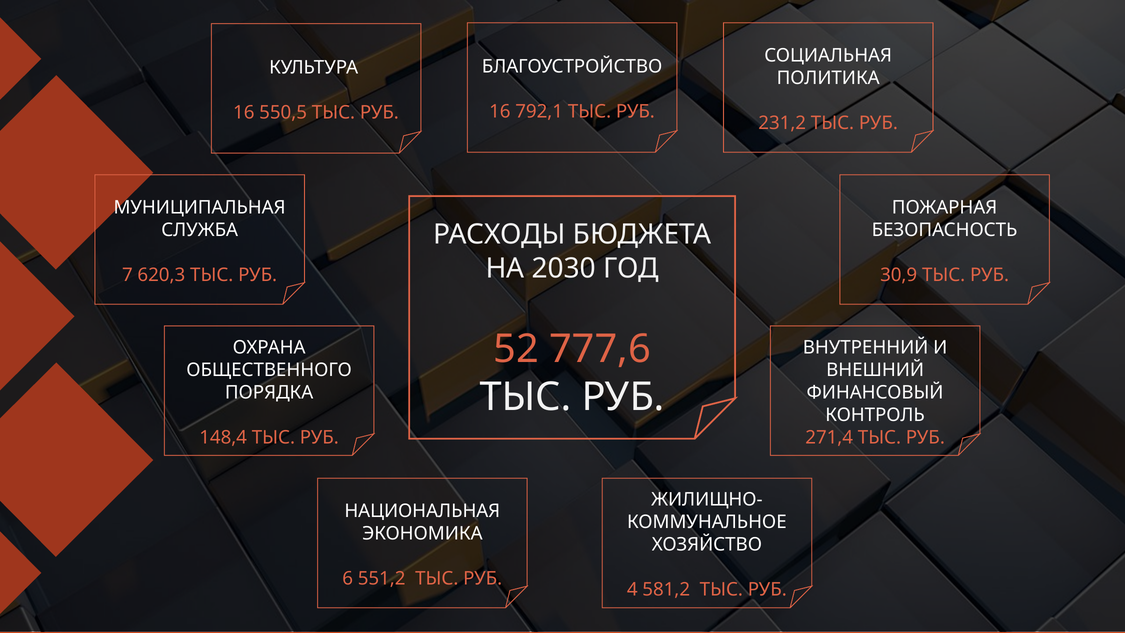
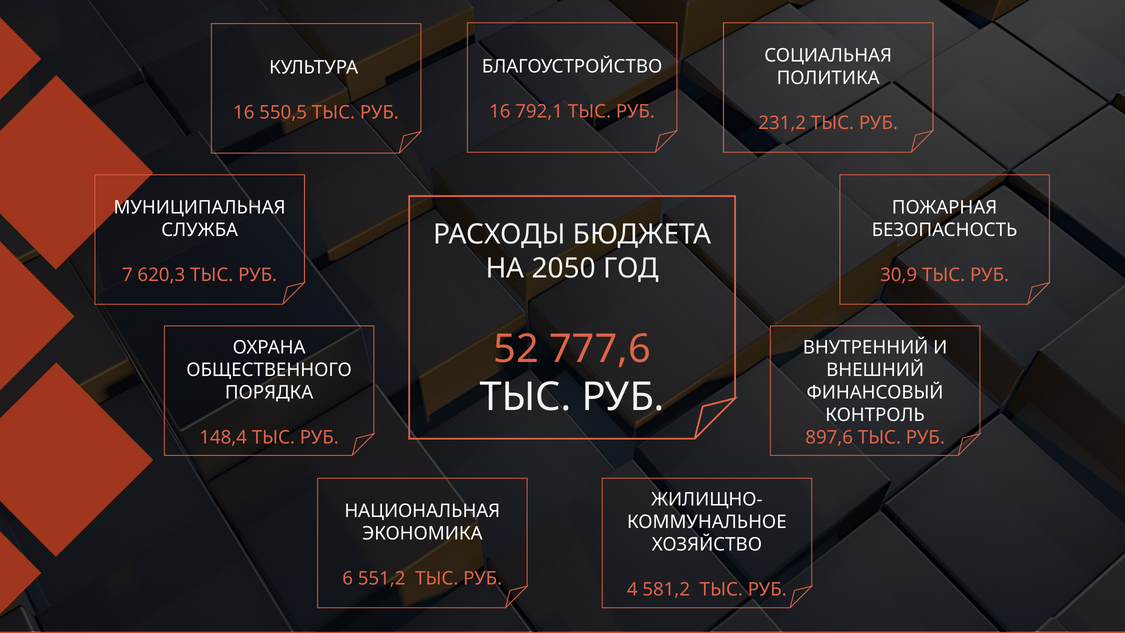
2030: 2030 -> 2050
271,4: 271,4 -> 897,6
